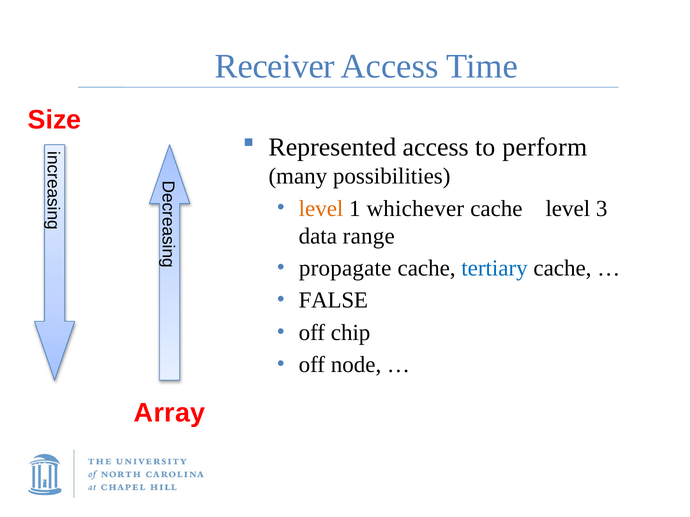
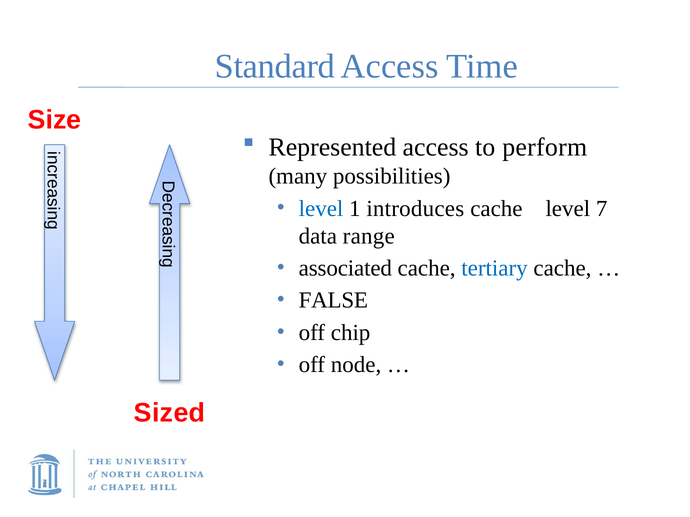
Receiver: Receiver -> Standard
level at (321, 209) colour: orange -> blue
whichever: whichever -> introduces
3: 3 -> 7
propagate: propagate -> associated
Array: Array -> Sized
